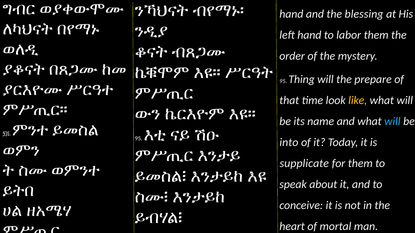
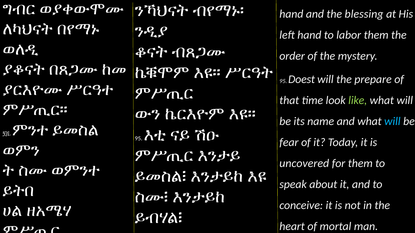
Thing: Thing -> Doest
like colour: yellow -> light green
into: into -> fear
supplicate: supplicate -> uncovered
